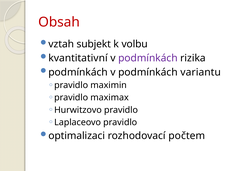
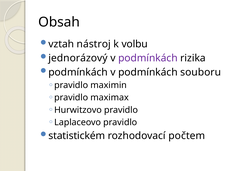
Obsah colour: red -> black
subjekt: subjekt -> nástroj
kvantitativní: kvantitativní -> jednorázový
variantu: variantu -> souboru
optimalizaci: optimalizaci -> statistickém
